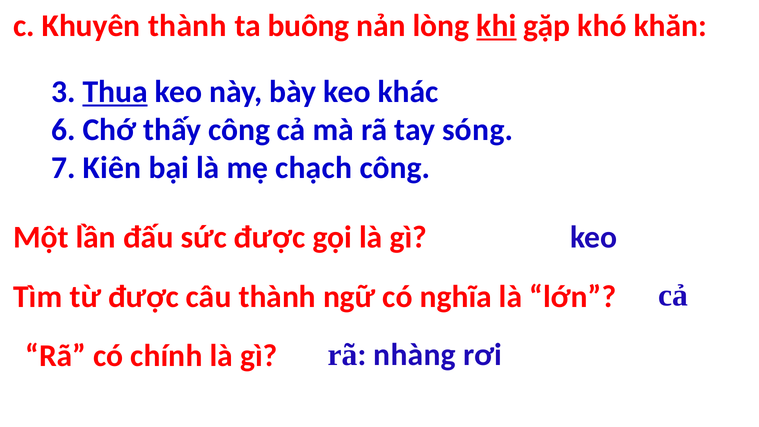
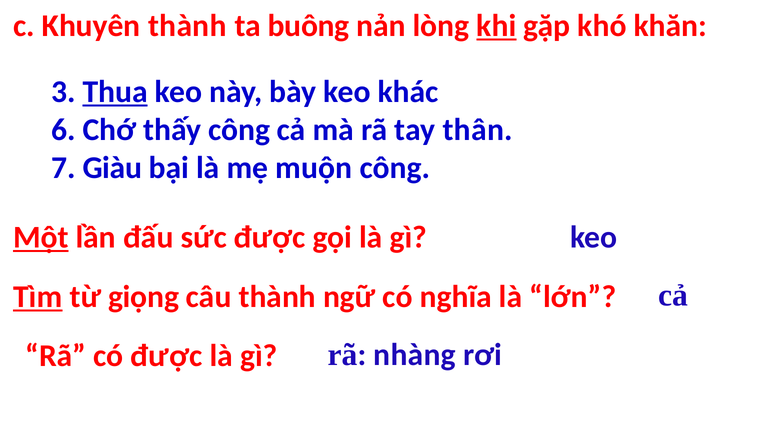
sóng: sóng -> thân
Kiên: Kiên -> Giàu
chạch: chạch -> muộn
Một underline: none -> present
Tìm underline: none -> present
từ được: được -> giọng
có chính: chính -> được
